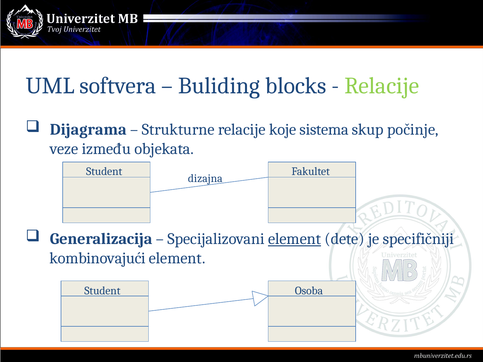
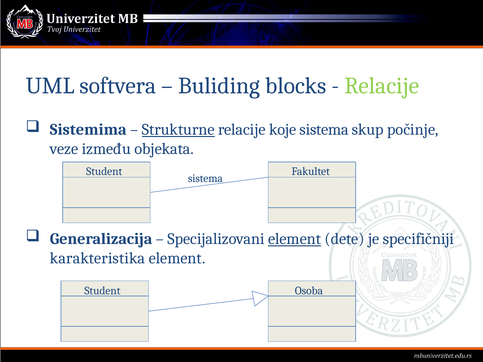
Dijagrama: Dijagrama -> Sistemima
Strukturne underline: none -> present
dizajna at (205, 178): dizajna -> sistema
kombinovajući: kombinovajući -> karakteristika
